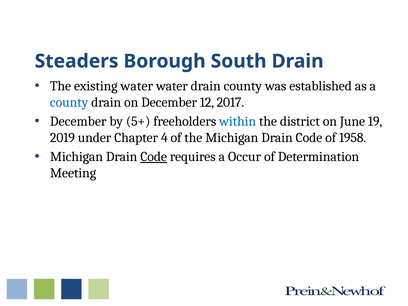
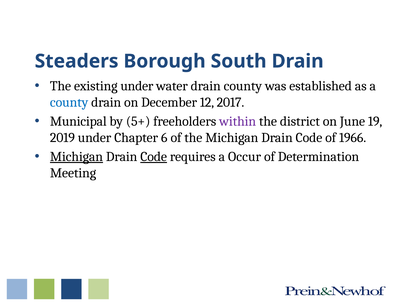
existing water: water -> under
December at (78, 121): December -> Municipal
within colour: blue -> purple
4: 4 -> 6
1958: 1958 -> 1966
Michigan at (76, 157) underline: none -> present
